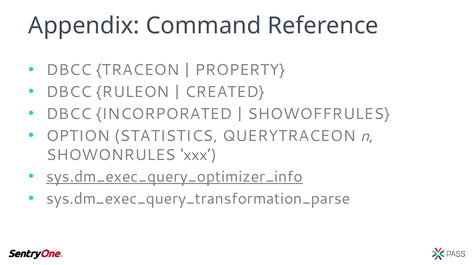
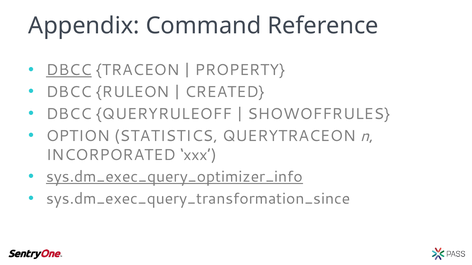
DBCC at (69, 70) underline: none -> present
INCORPORATED: INCORPORATED -> QUERYRULEOFF
SHOWONRULES: SHOWONRULES -> INCORPORATED
sys.dm_exec_query_transformation_parse: sys.dm_exec_query_transformation_parse -> sys.dm_exec_query_transformation_since
